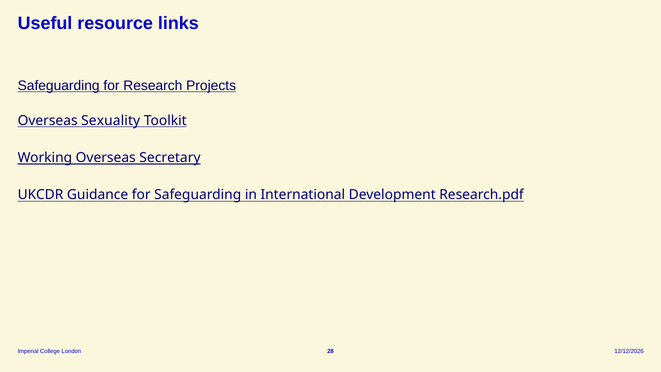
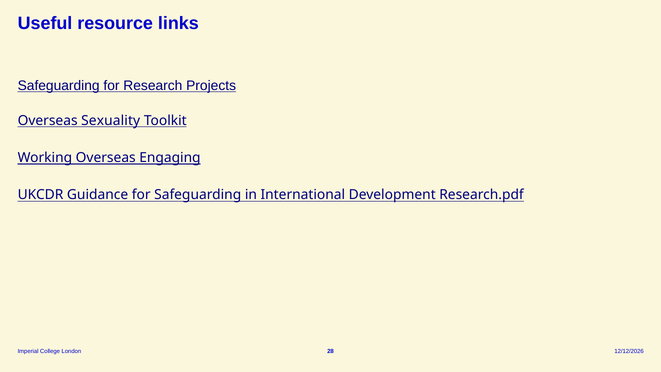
Secretary: Secretary -> Engaging
